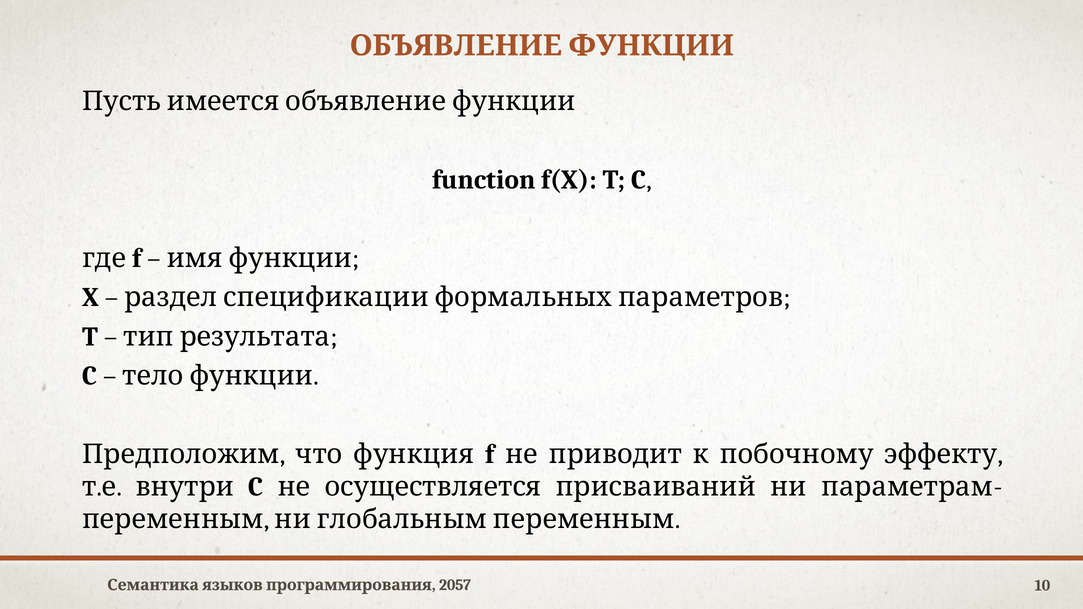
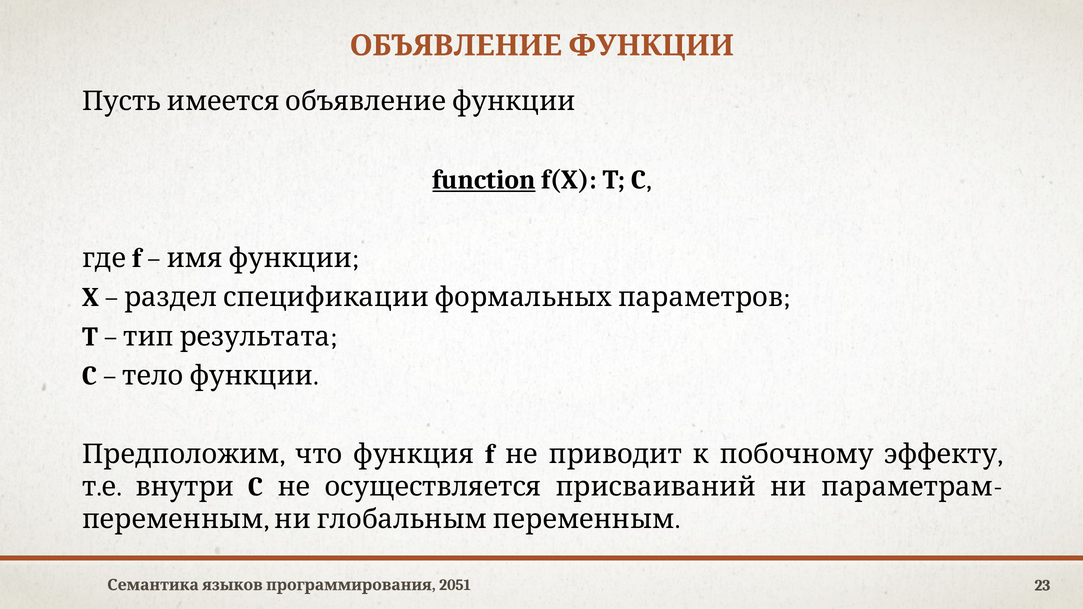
function underline: none -> present
2057: 2057 -> 2051
10: 10 -> 23
